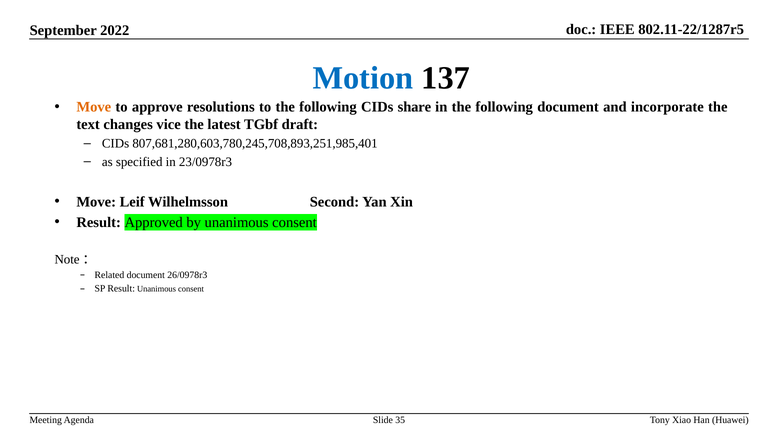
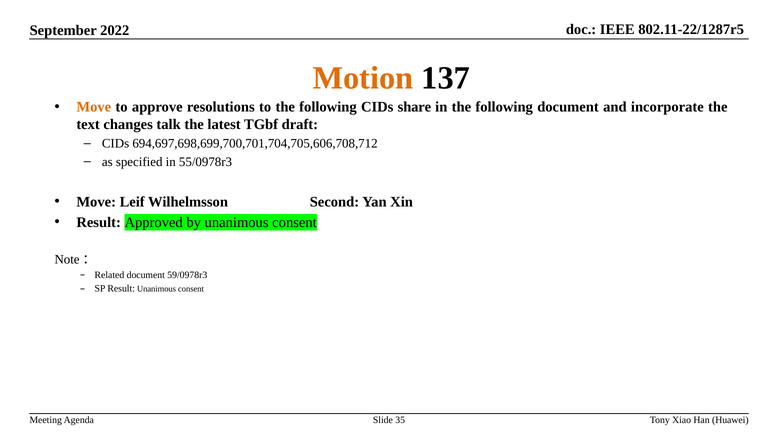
Motion colour: blue -> orange
vice: vice -> talk
807,681,280,603,780,245,708,893,251,985,401: 807,681,280,603,780,245,708,893,251,985,401 -> 694,697,698,699,700,701,704,705,606,708,712
23/0978r3: 23/0978r3 -> 55/0978r3
26/0978r3: 26/0978r3 -> 59/0978r3
